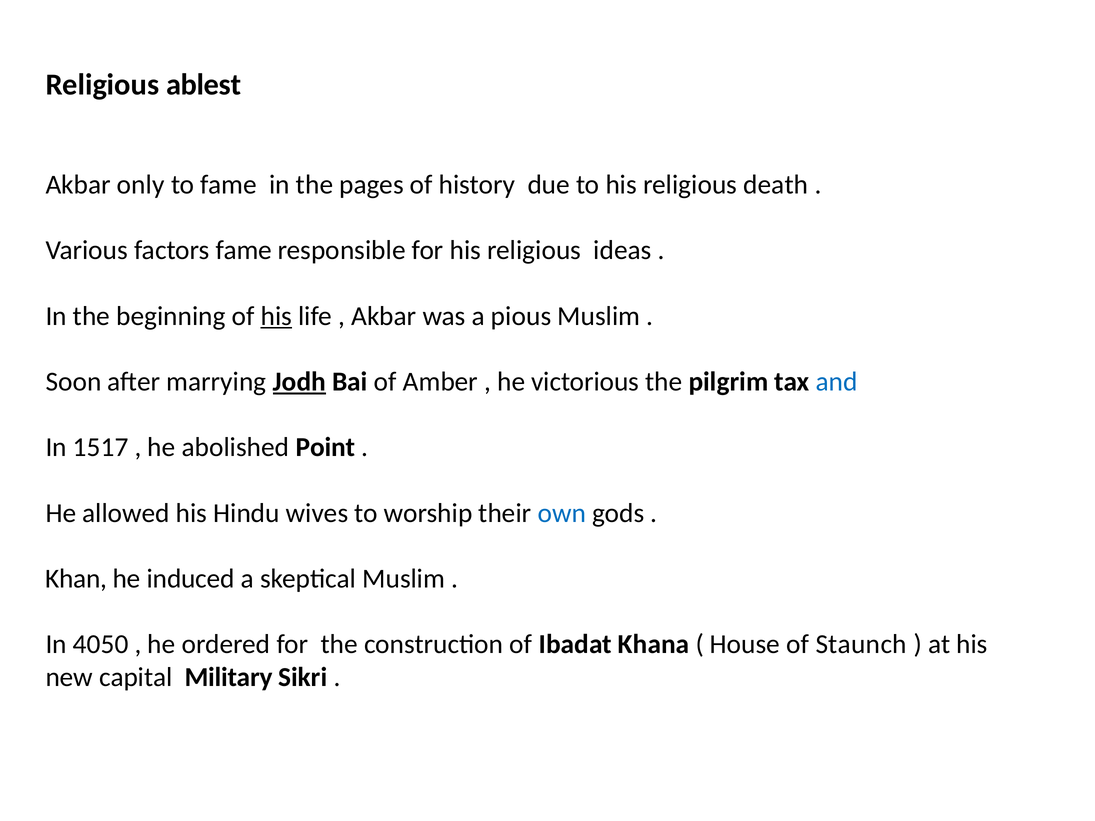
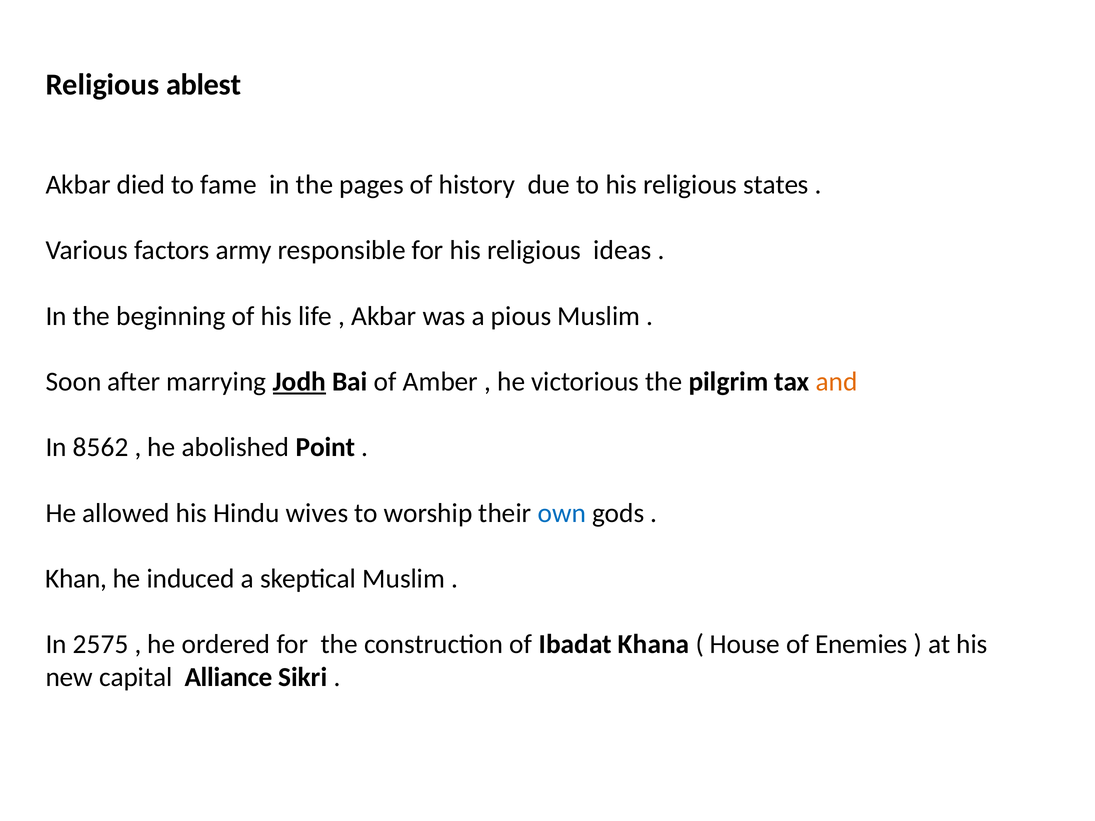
only: only -> died
death: death -> states
factors fame: fame -> army
his at (276, 316) underline: present -> none
and colour: blue -> orange
1517: 1517 -> 8562
4050: 4050 -> 2575
Staunch: Staunch -> Enemies
Military: Military -> Alliance
